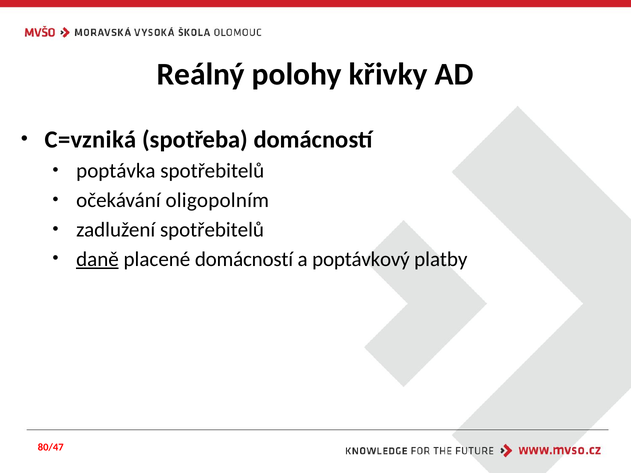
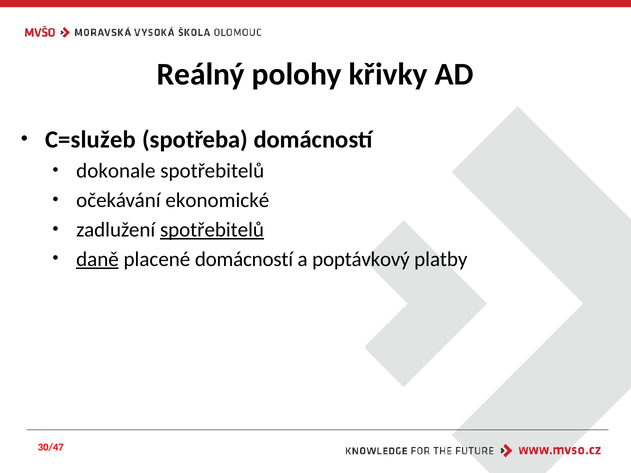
C=vzniká: C=vzniká -> C=služeb
poptávka: poptávka -> dokonale
oligopolním: oligopolním -> ekonomické
spotřebitelů at (212, 230) underline: none -> present
80/47: 80/47 -> 30/47
